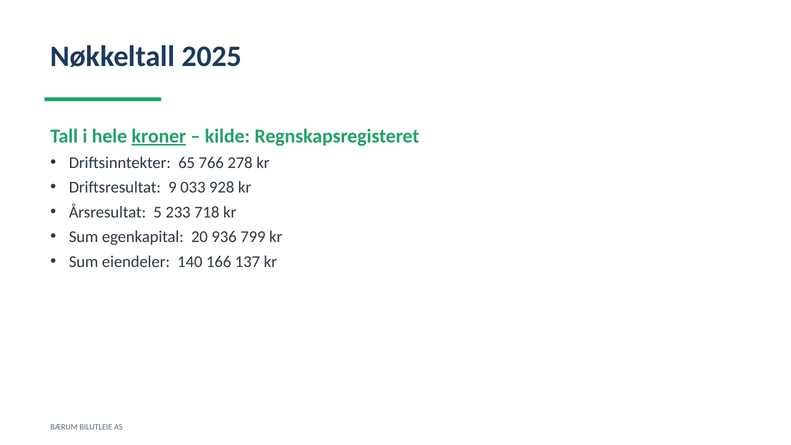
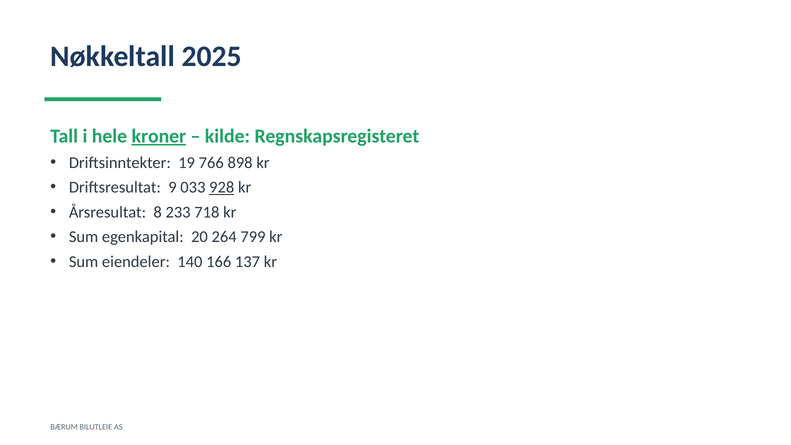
65: 65 -> 19
278: 278 -> 898
928 underline: none -> present
5: 5 -> 8
936: 936 -> 264
